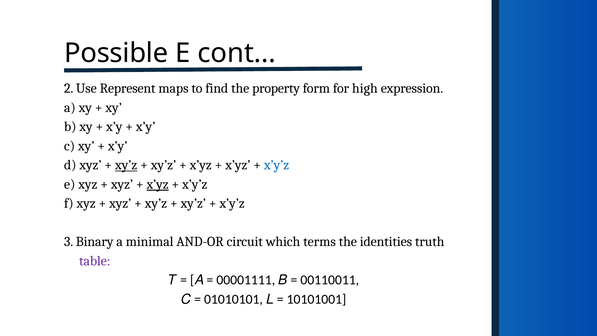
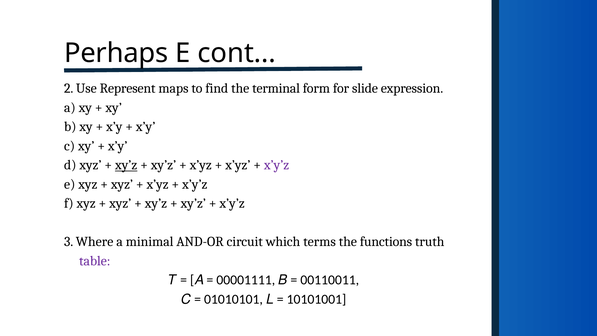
Possible: Possible -> Perhaps
property: property -> terminal
high: high -> slide
x’y’z at (277, 165) colour: blue -> purple
x’yz at (158, 184) underline: present -> none
Binary: Binary -> Where
identities: identities -> functions
